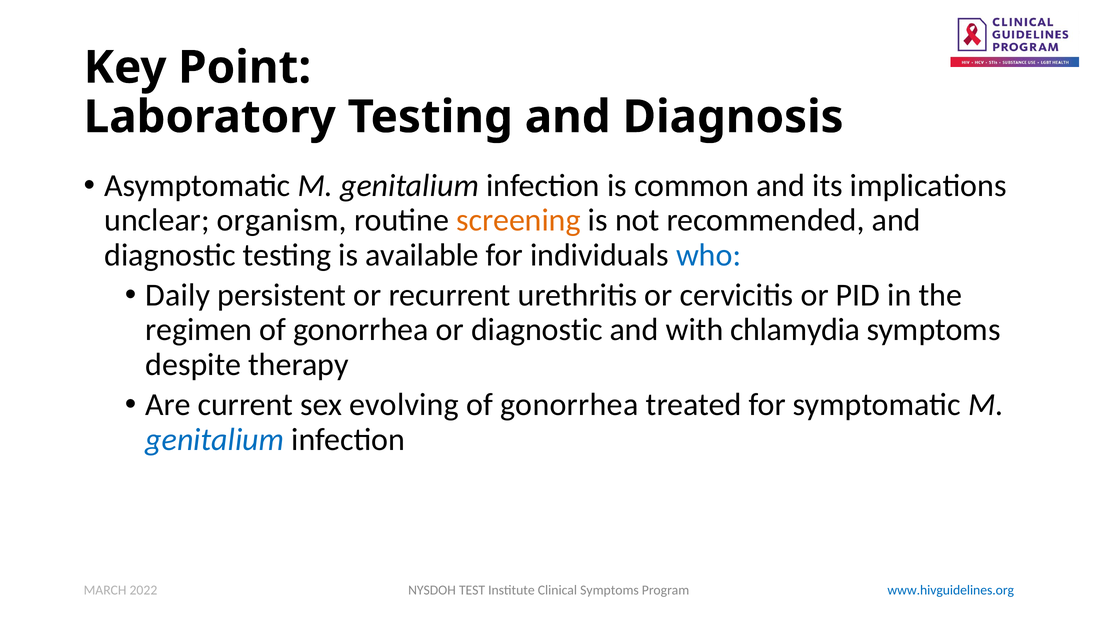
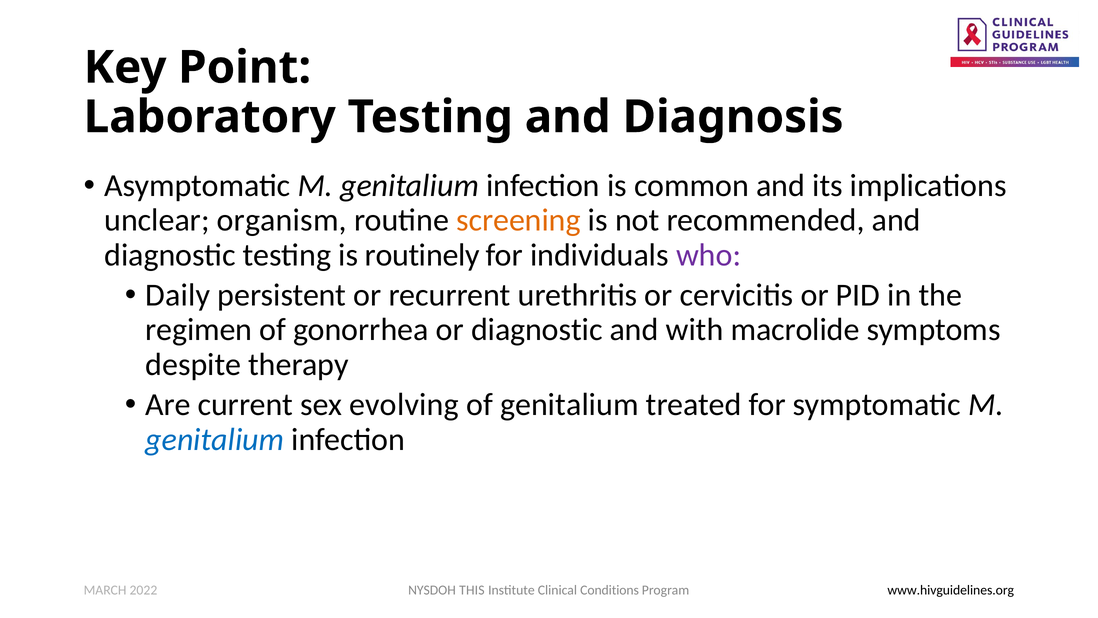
available: available -> routinely
who colour: blue -> purple
chlamydia: chlamydia -> macrolide
gonorrhea at (569, 405): gonorrhea -> genitalium
TEST: TEST -> THIS
Clinical Symptoms: Symptoms -> Conditions
www.hivguidelines.org colour: blue -> black
